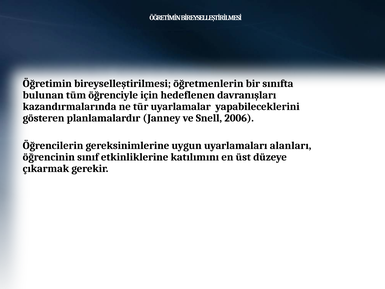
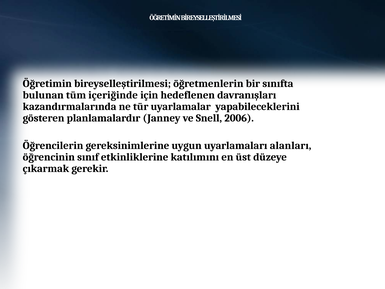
öğrenciyle: öğrenciyle -> içeriğinde
